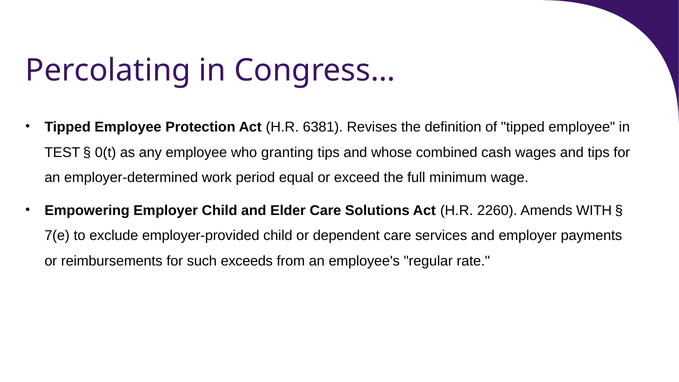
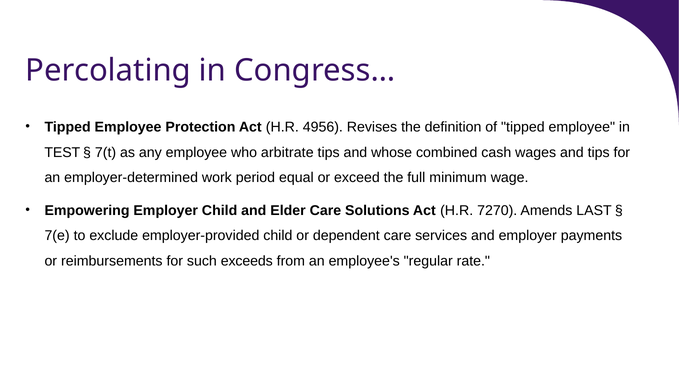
6381: 6381 -> 4956
0(t: 0(t -> 7(t
granting: granting -> arbitrate
2260: 2260 -> 7270
WITH: WITH -> LAST
